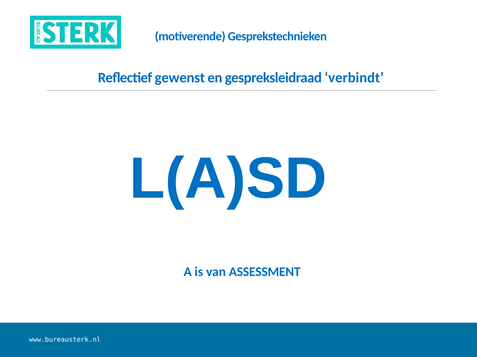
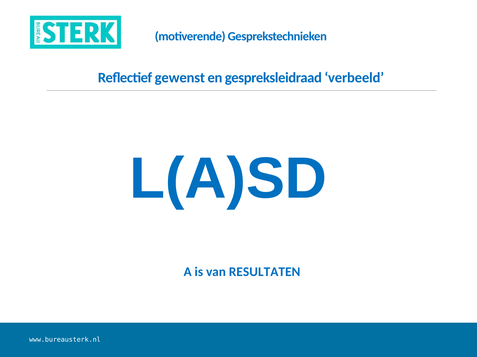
verbindt: verbindt -> verbeeld
ASSESSMENT: ASSESSMENT -> RESULTATEN
